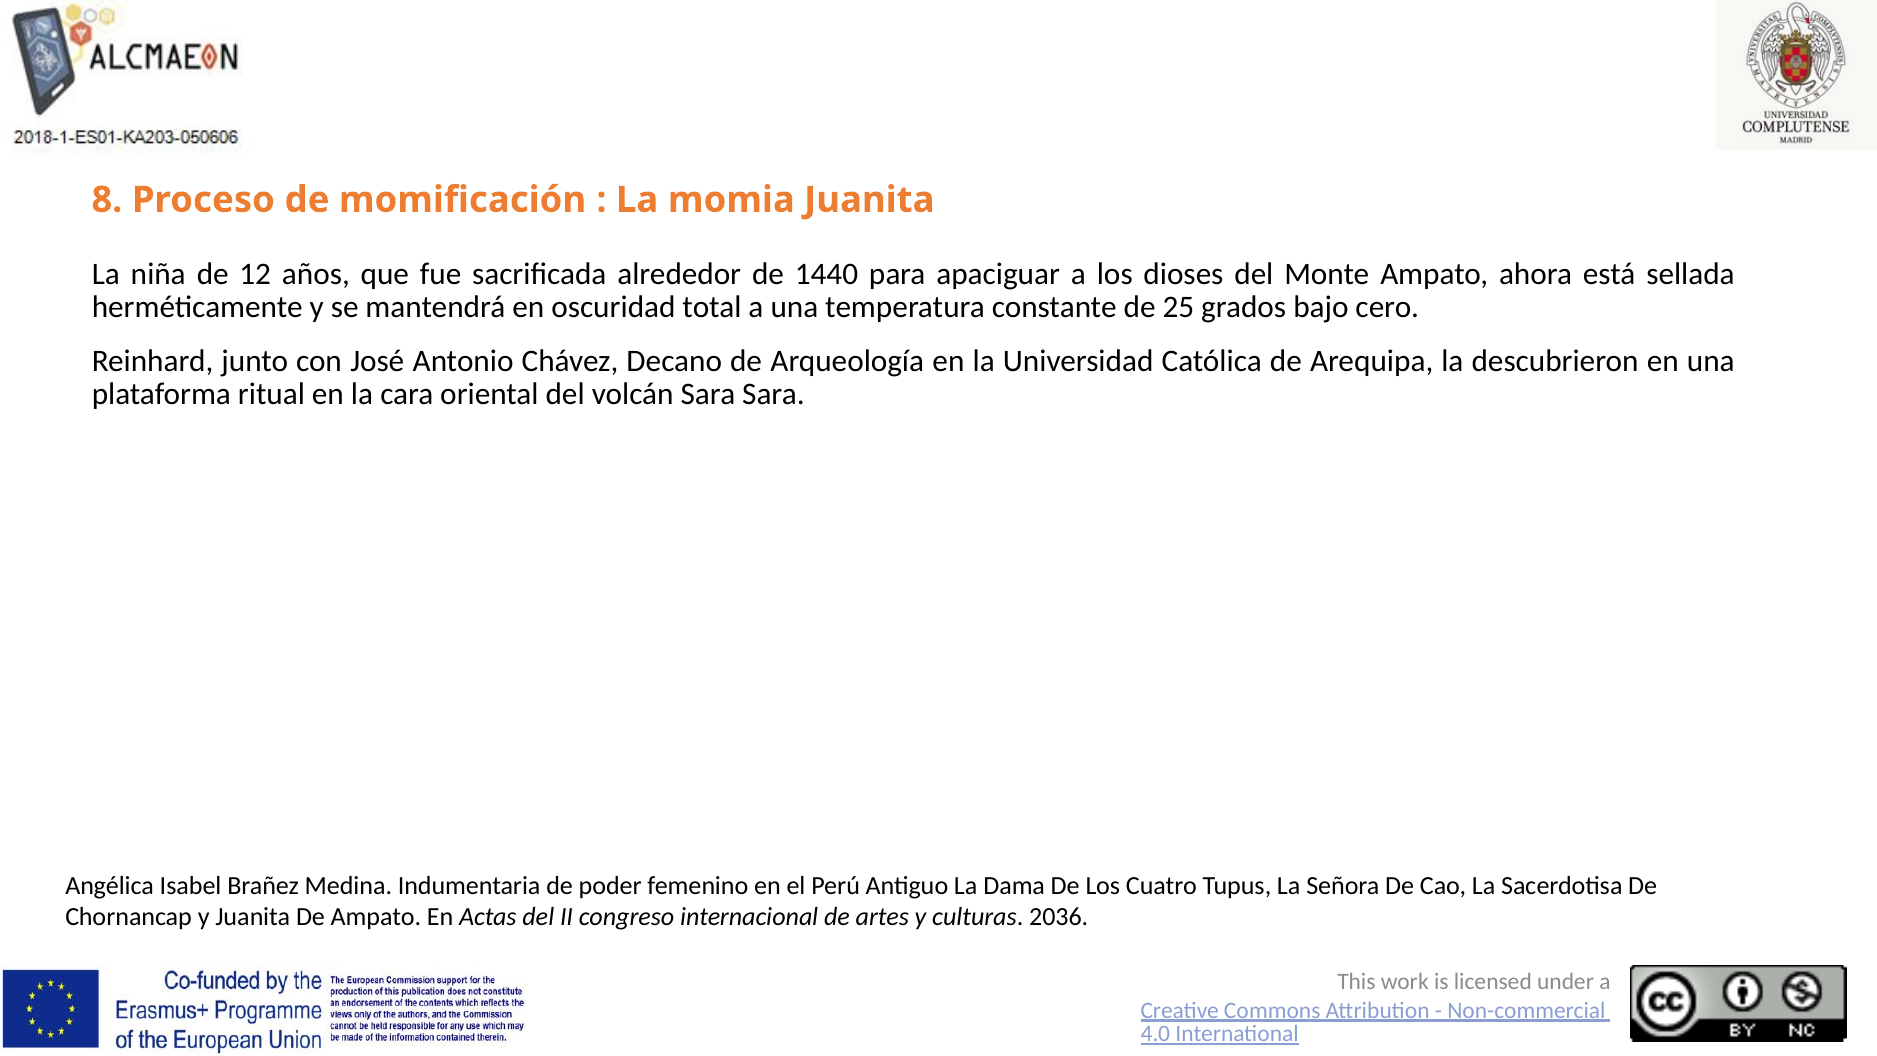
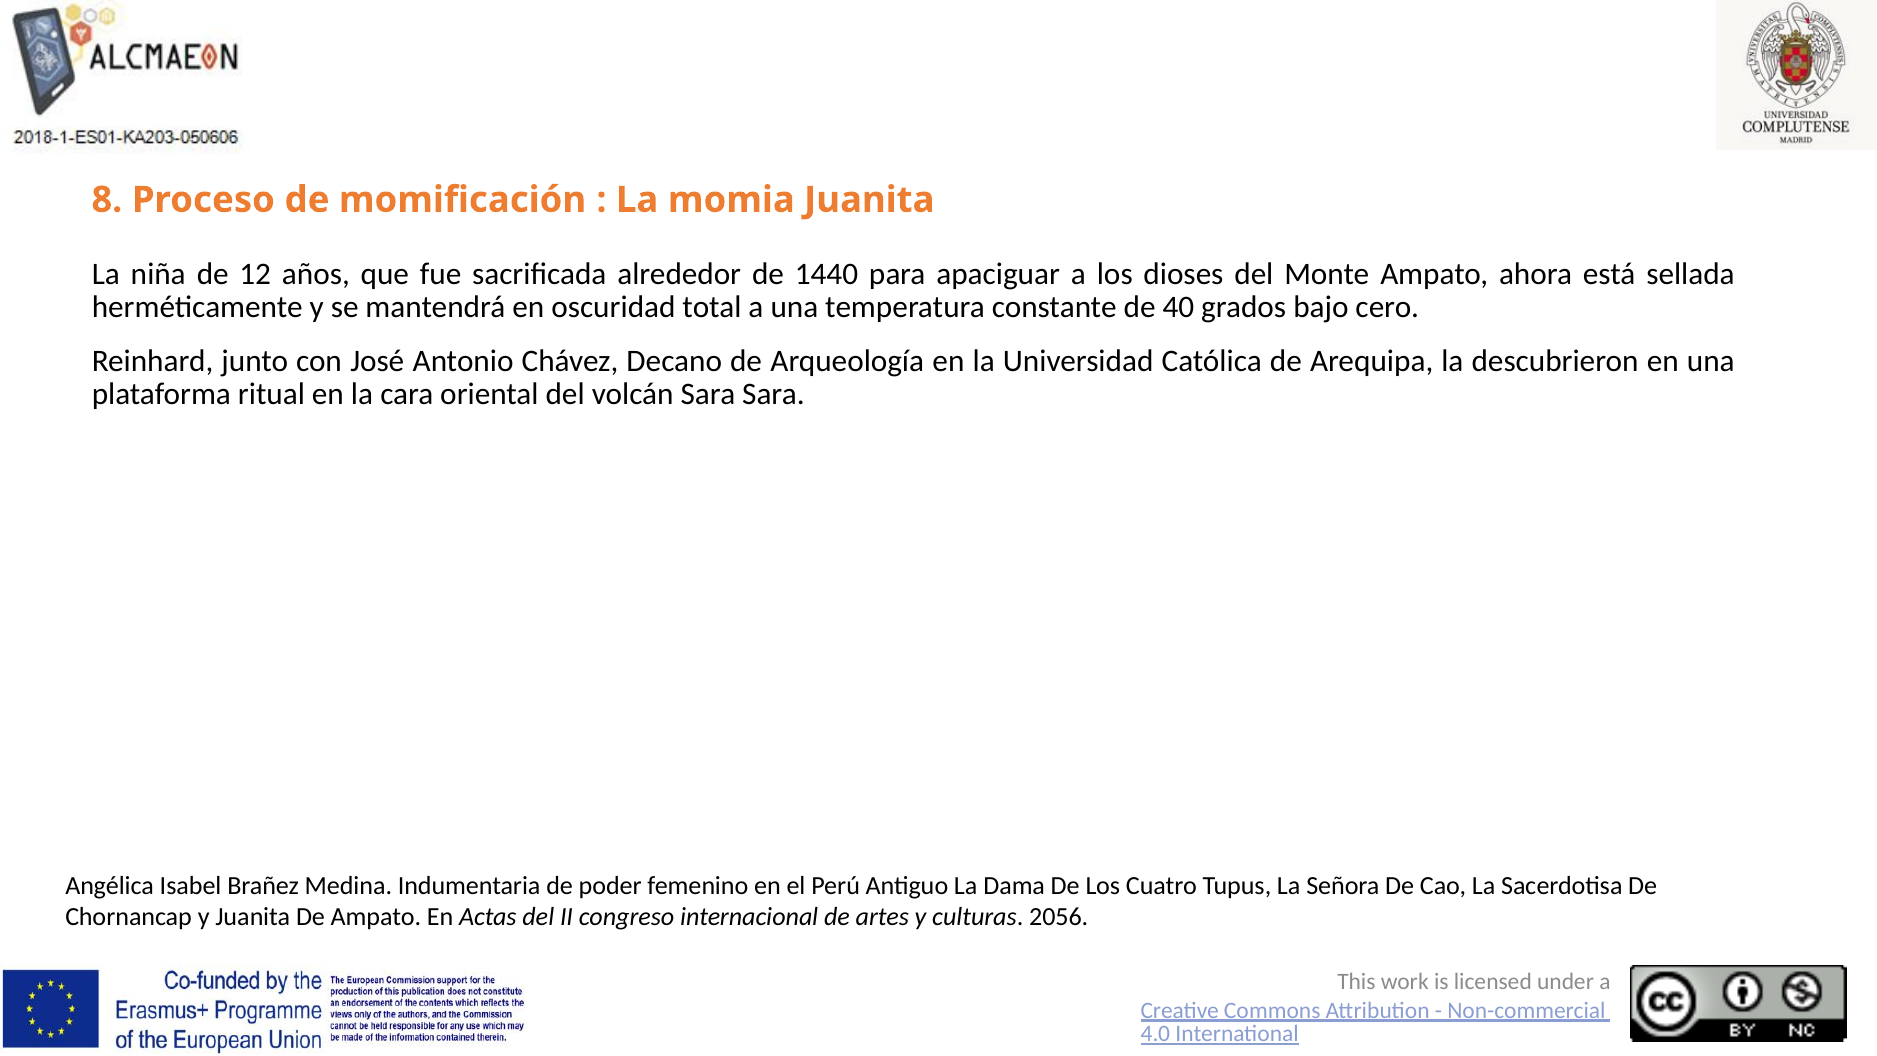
25: 25 -> 40
2036: 2036 -> 2056
